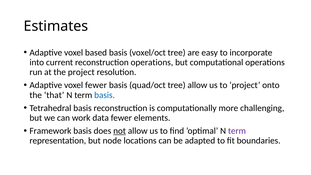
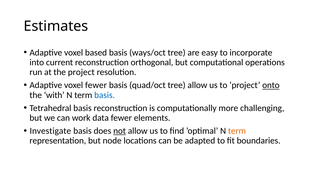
voxel/oct: voxel/oct -> ways/oct
reconstruction operations: operations -> orthogonal
onto underline: none -> present
that: that -> with
Framework: Framework -> Investigate
term at (237, 131) colour: purple -> orange
